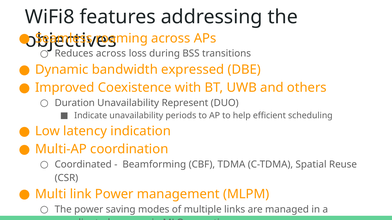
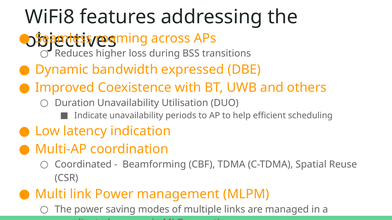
across at (111, 54): across -> higher
Represent: Represent -> Utilisation
